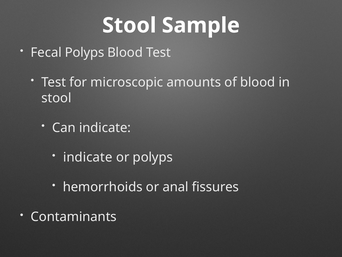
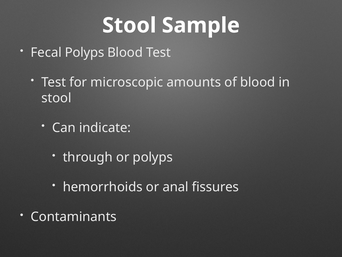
indicate at (88, 157): indicate -> through
